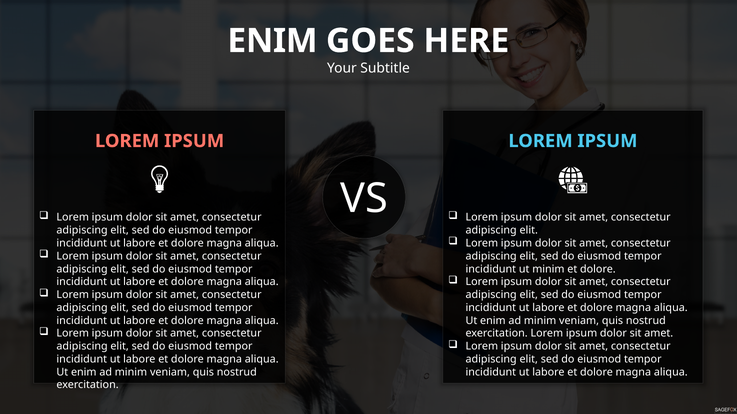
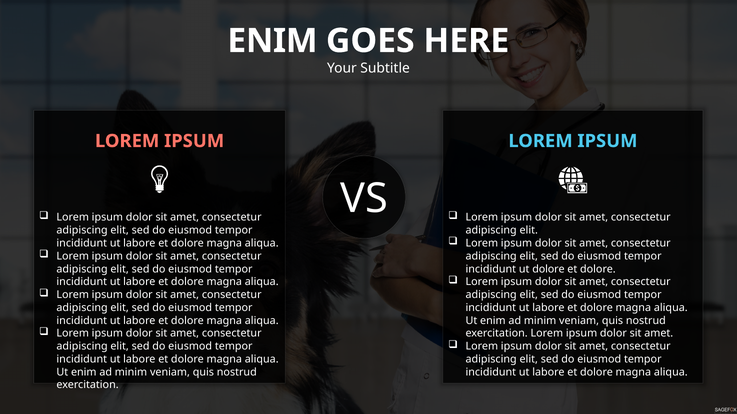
ut minim: minim -> dolore
